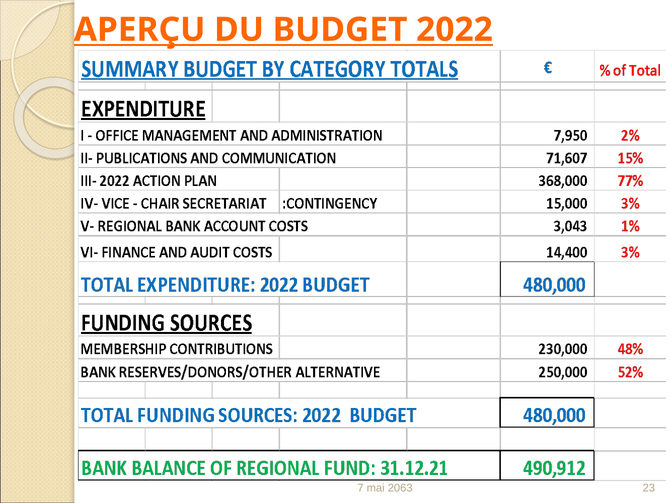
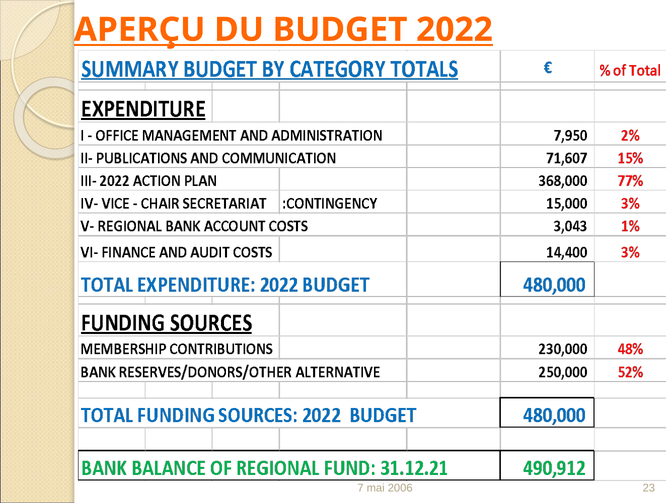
2063: 2063 -> 2006
